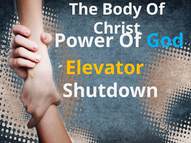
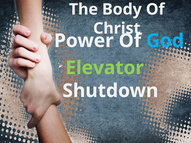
Elevator colour: yellow -> light green
